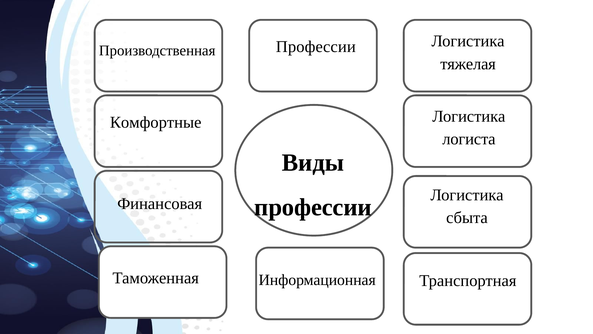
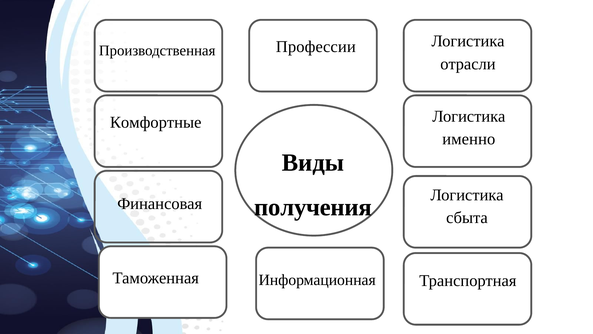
тяжелая: тяжелая -> отрасли
логиста: логиста -> именно
профессии at (313, 207): профессии -> получения
